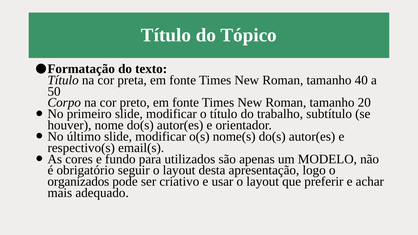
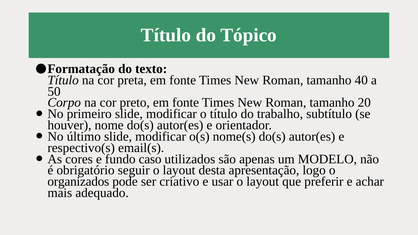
para: para -> caso
